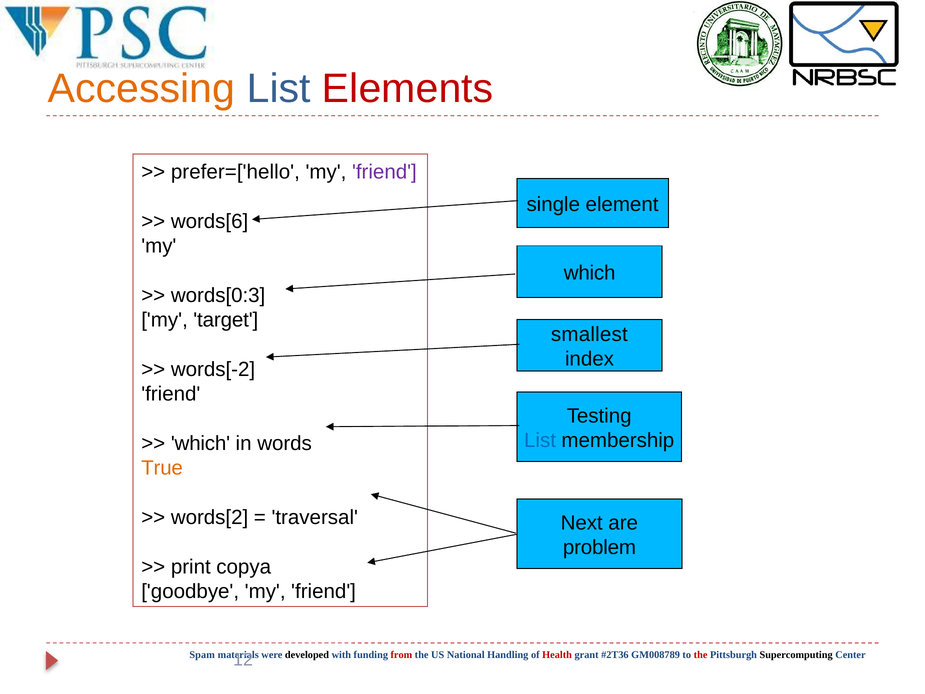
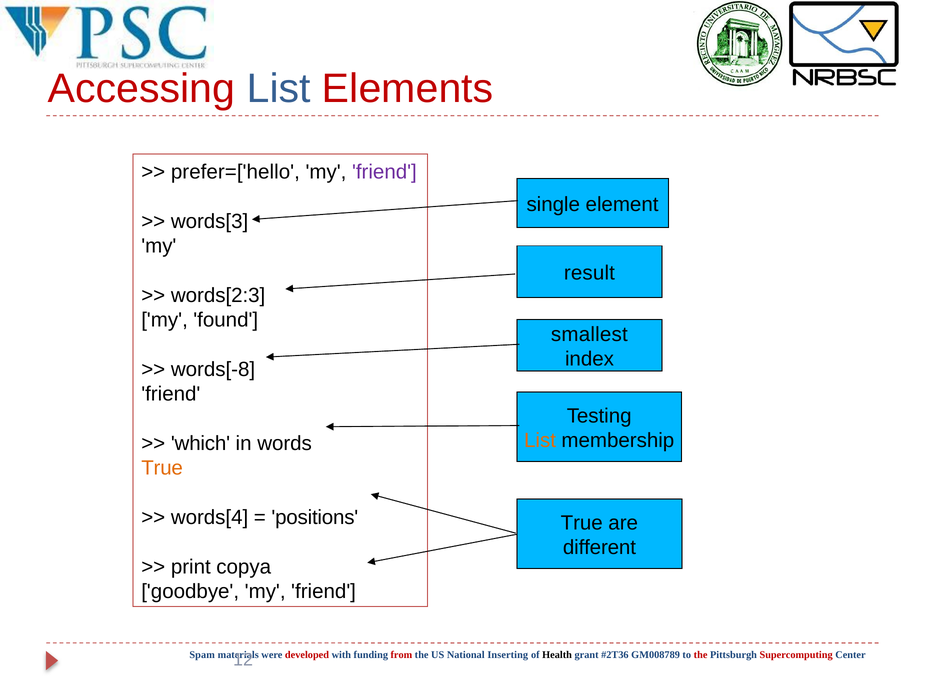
Accessing colour: orange -> red
words[6: words[6 -> words[3
which at (590, 273): which -> result
words[0:3: words[0:3 -> words[2:3
target: target -> found
words[-2: words[-2 -> words[-8
List at (540, 440) colour: blue -> orange
words[2: words[2 -> words[4
traversal: traversal -> positions
Next at (582, 523): Next -> True
problem: problem -> different
developed colour: black -> red
Handling: Handling -> Inserting
Health colour: red -> black
Supercomputing colour: black -> red
